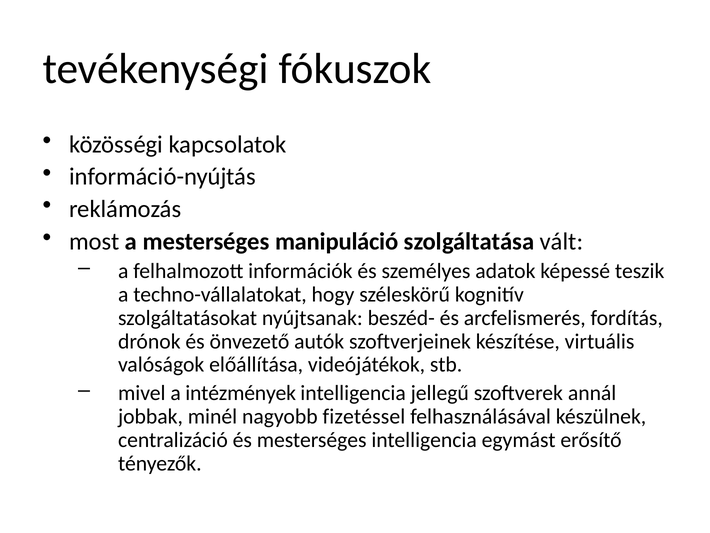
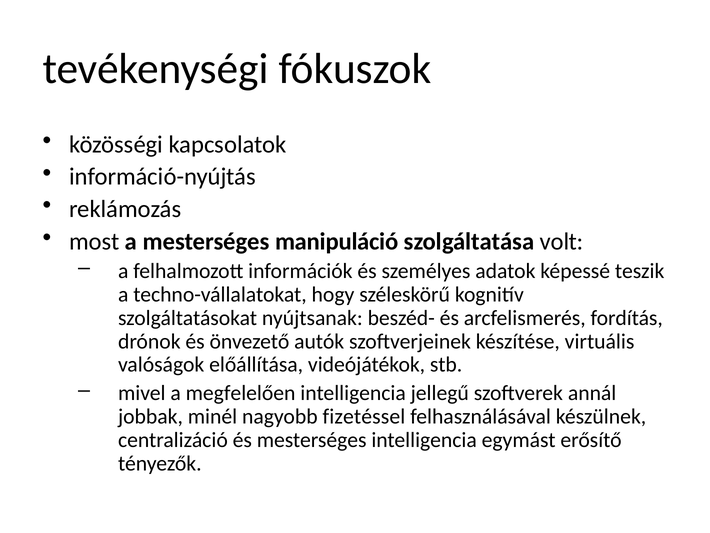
vált: vált -> volt
intézmények: intézmények -> megfelelően
